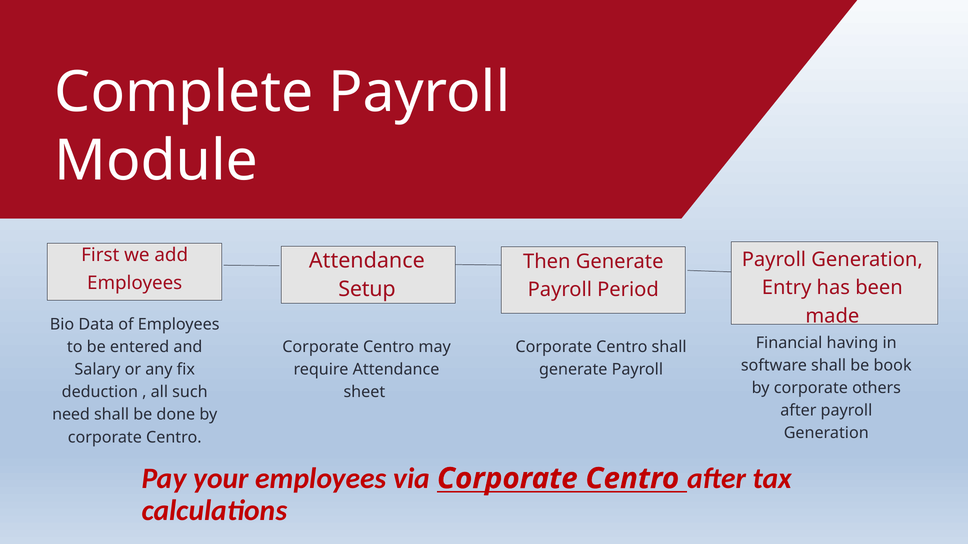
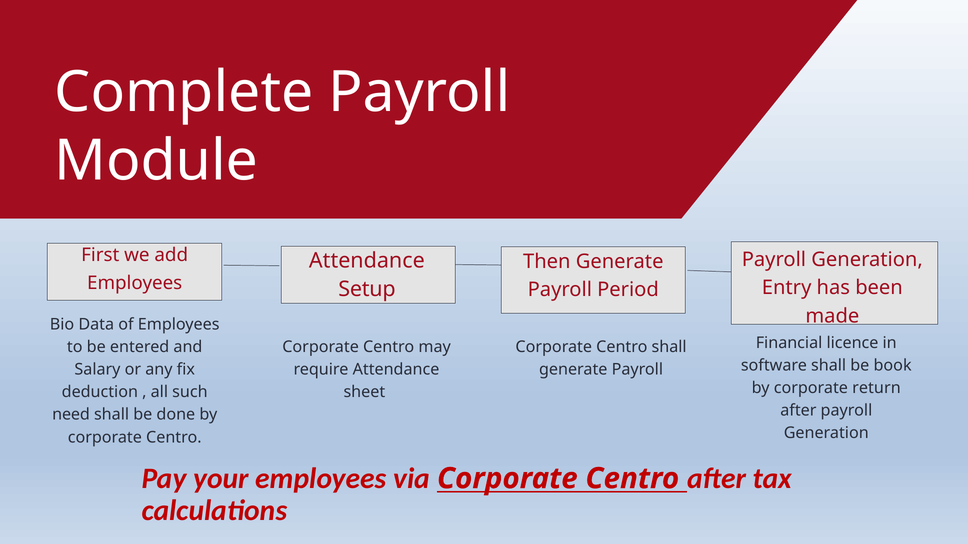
having: having -> licence
others: others -> return
